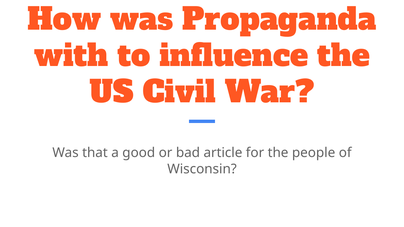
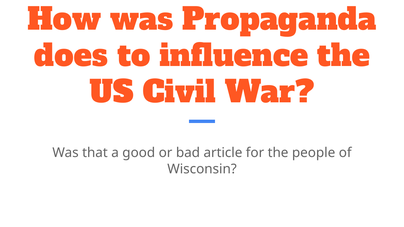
with: with -> does
